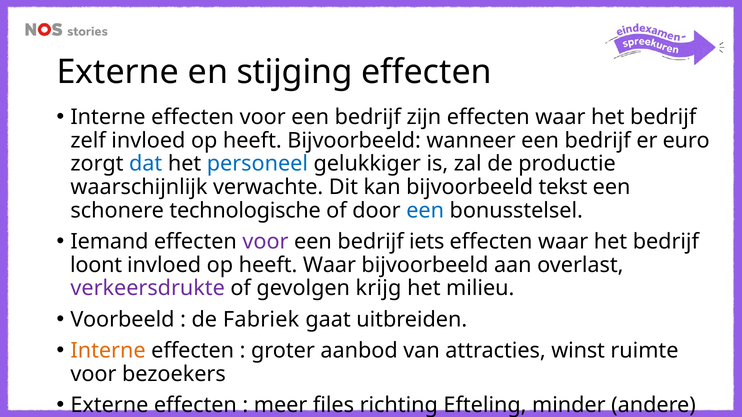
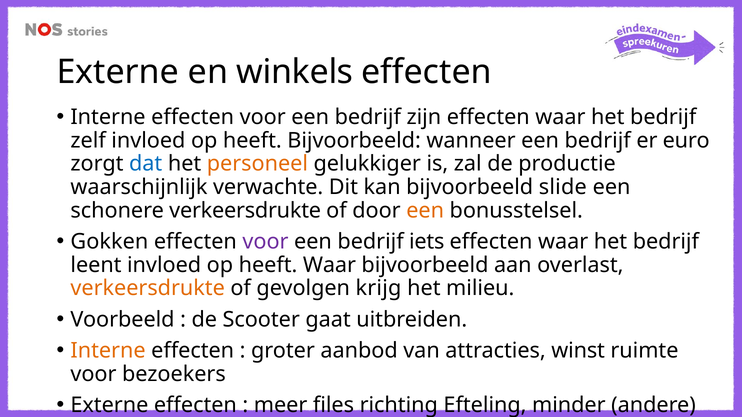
stijging: stijging -> winkels
personeel colour: blue -> orange
tekst: tekst -> slide
schonere technologische: technologische -> verkeersdrukte
een at (425, 211) colour: blue -> orange
Iemand: Iemand -> Gokken
loont: loont -> leent
verkeersdrukte at (148, 289) colour: purple -> orange
Fabriek: Fabriek -> Scooter
